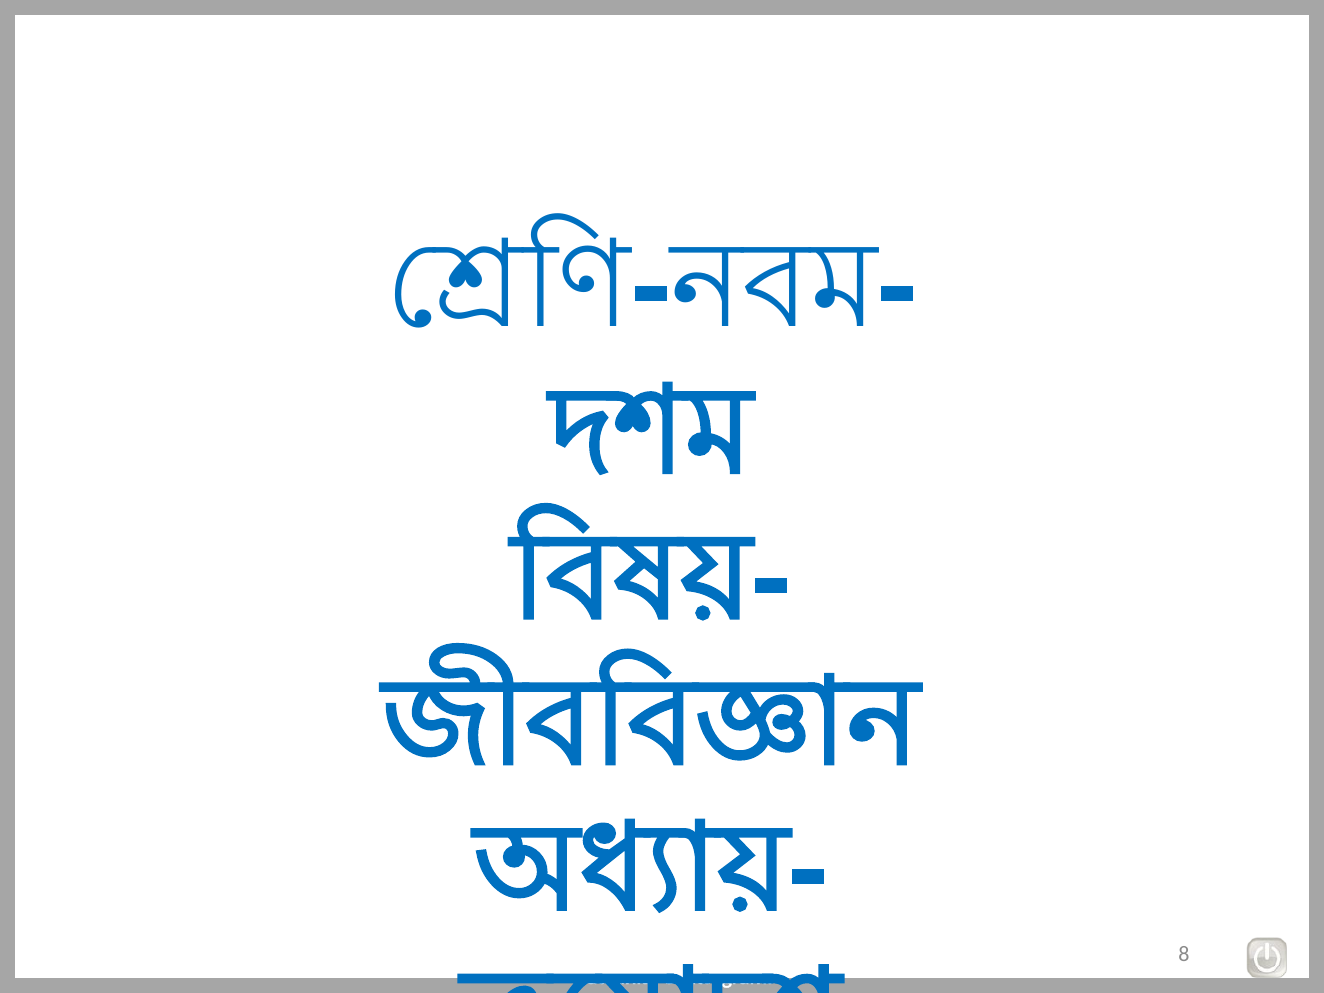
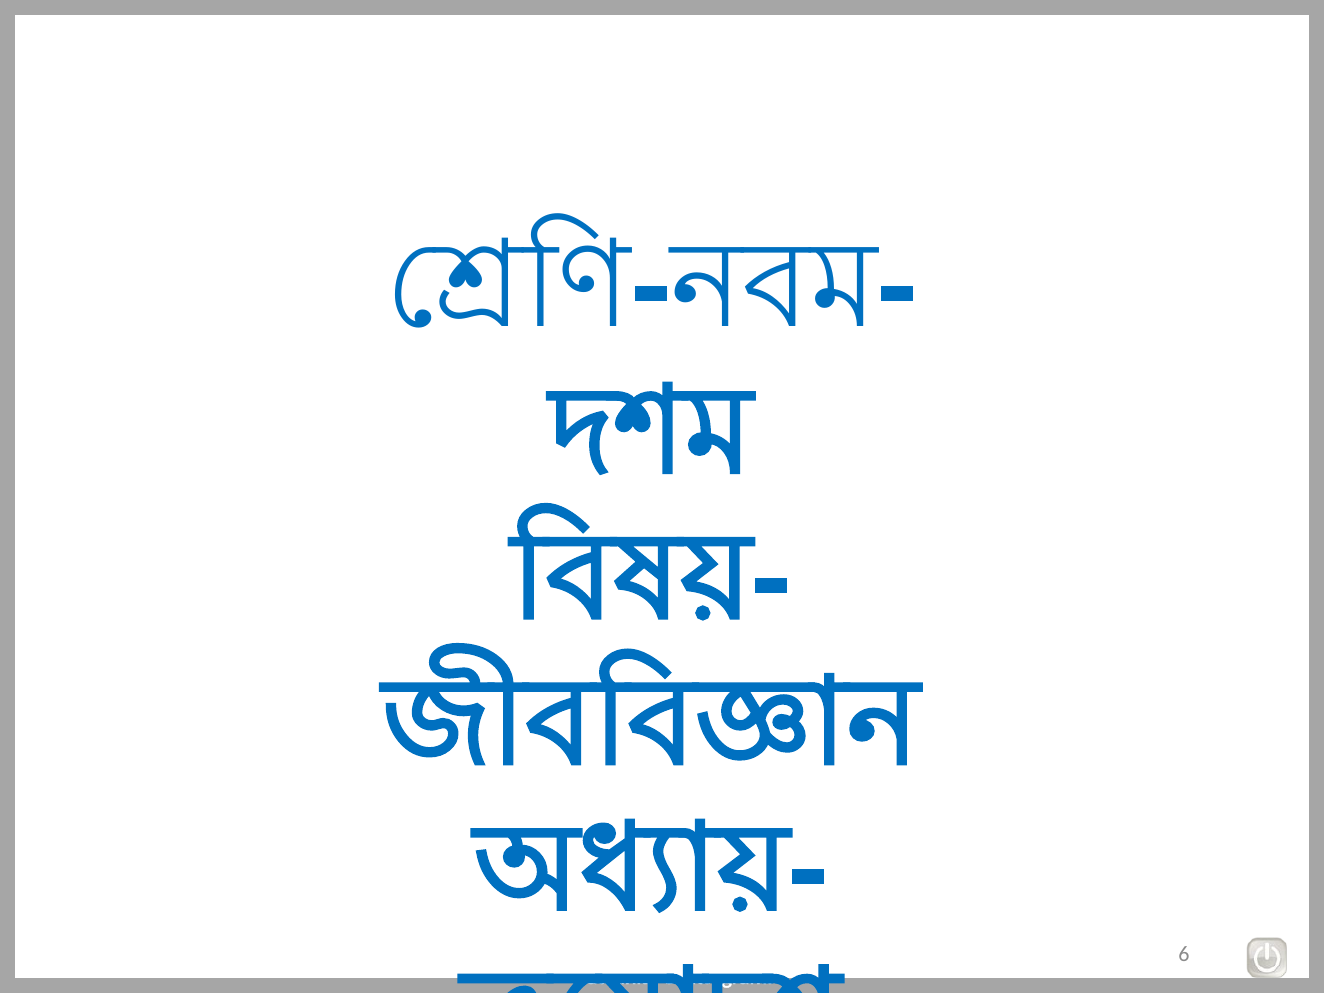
8: 8 -> 6
